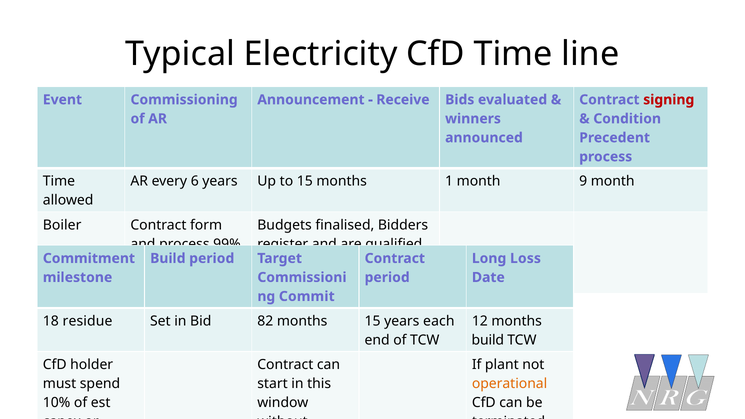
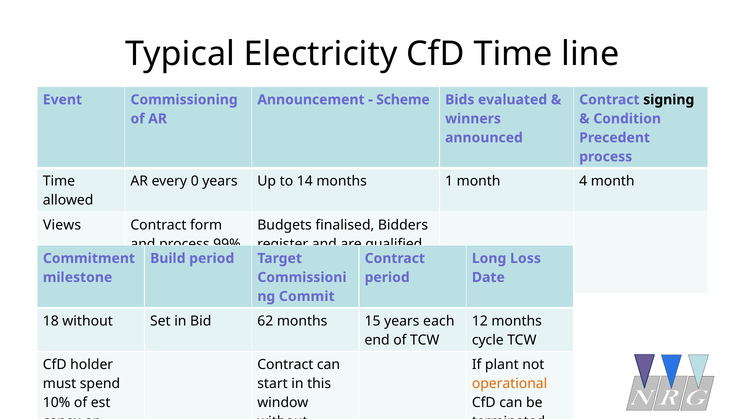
Receive: Receive -> Scheme
signing colour: red -> black
6: 6 -> 0
to 15: 15 -> 14
9: 9 -> 4
Boiler: Boiler -> Views
18 residue: residue -> without
82: 82 -> 62
build at (488, 340): build -> cycle
